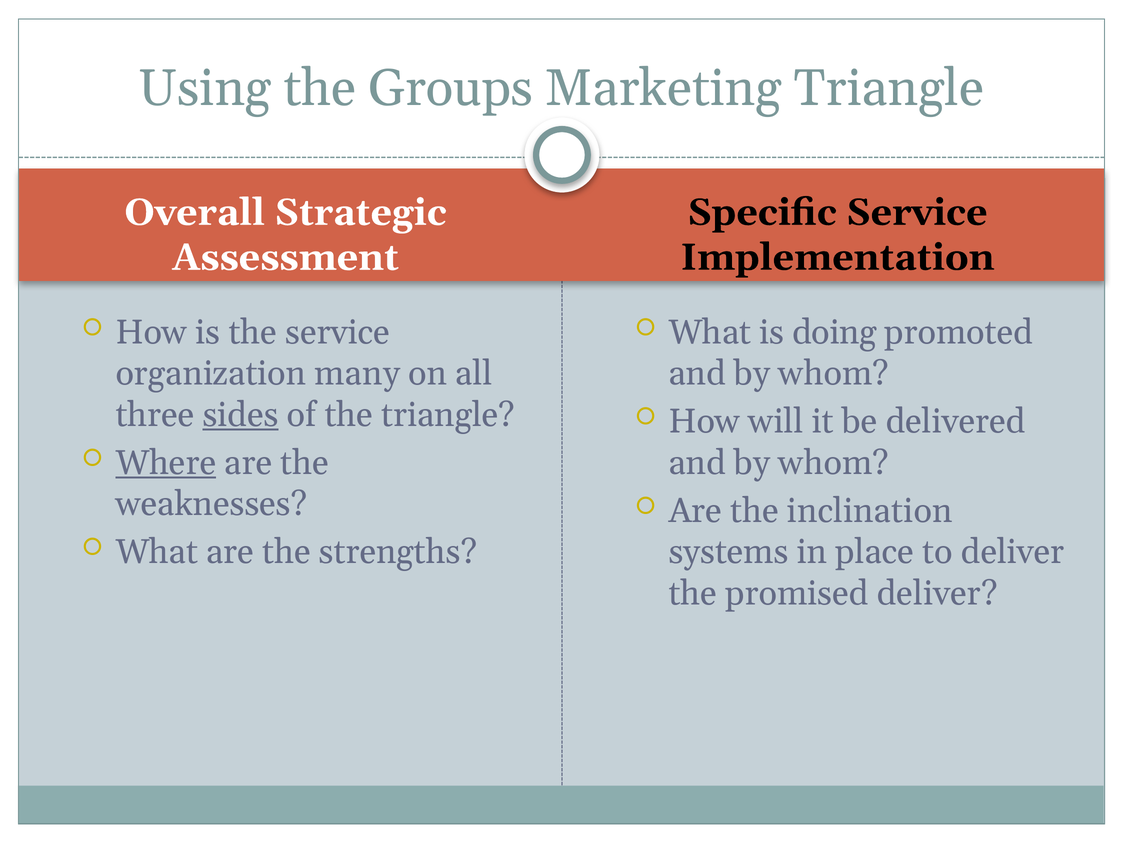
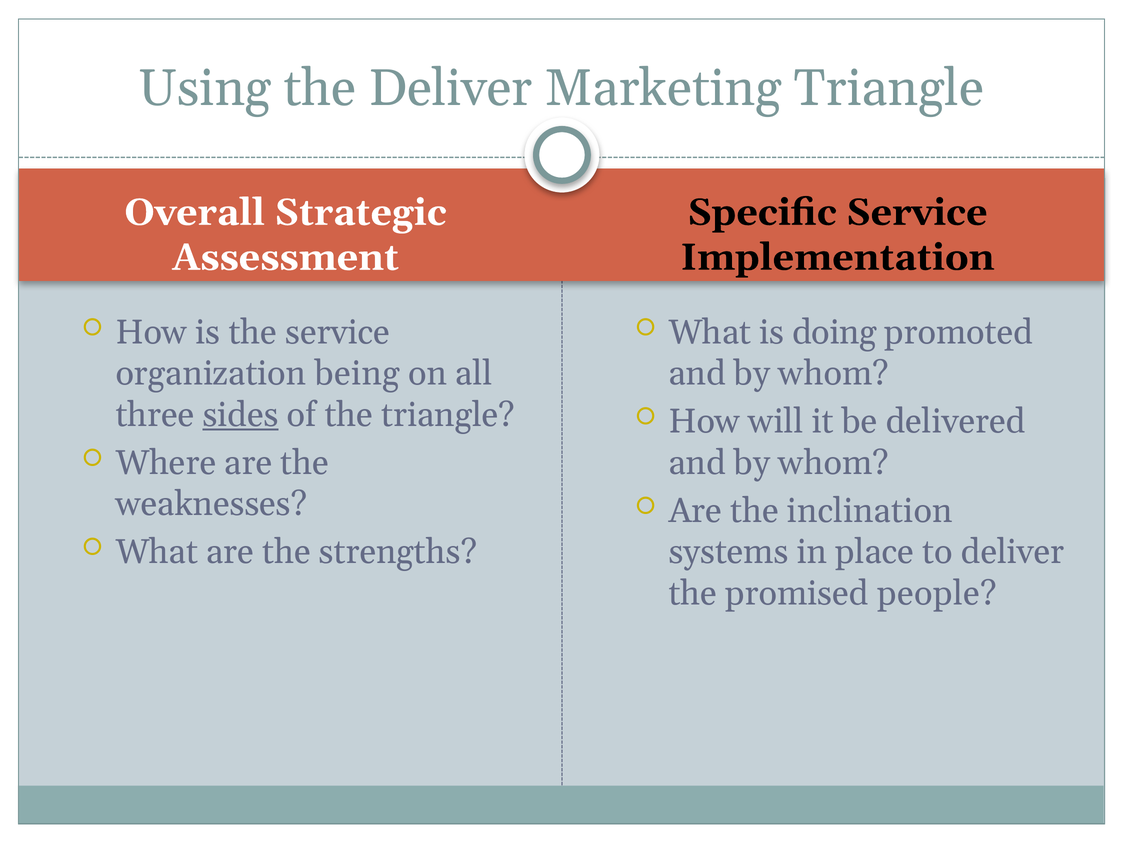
the Groups: Groups -> Deliver
many: many -> being
Where underline: present -> none
promised deliver: deliver -> people
